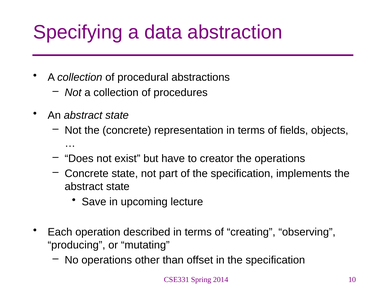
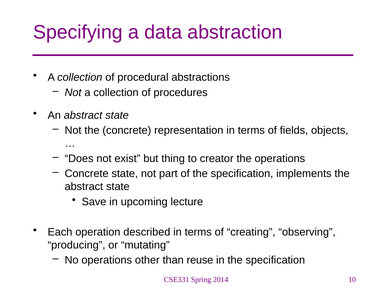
have: have -> thing
offset: offset -> reuse
